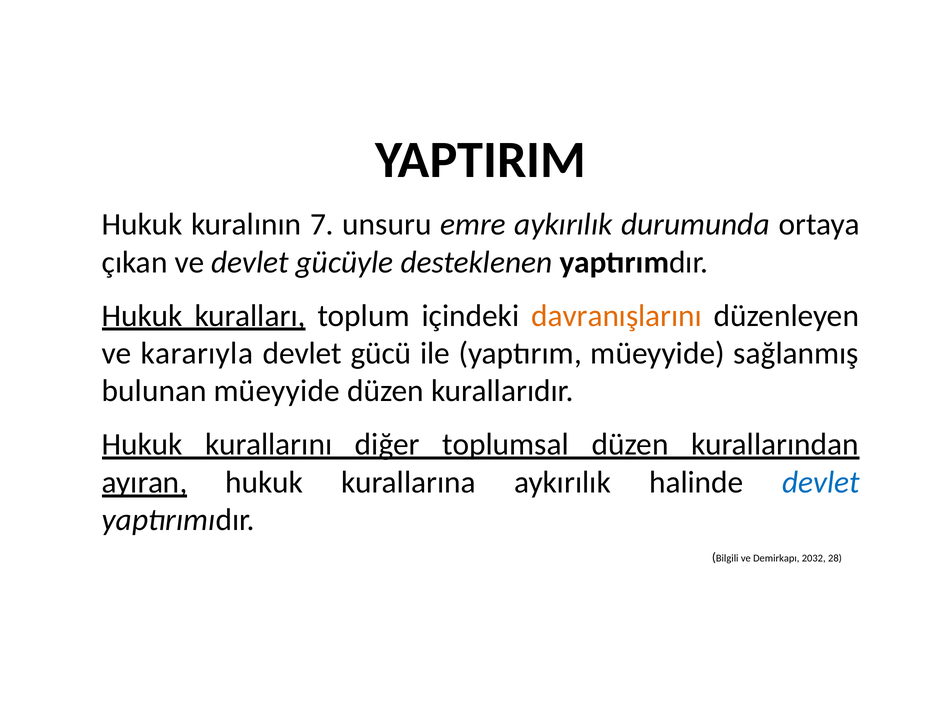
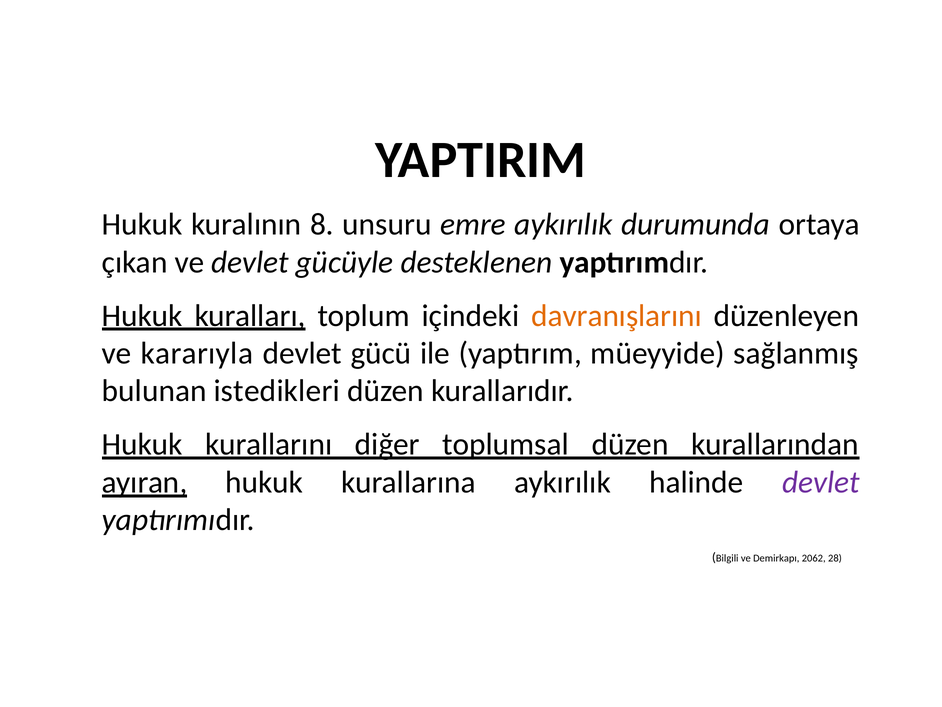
7: 7 -> 8
bulunan müeyyide: müeyyide -> istedikleri
devlet at (821, 482) colour: blue -> purple
2032: 2032 -> 2062
